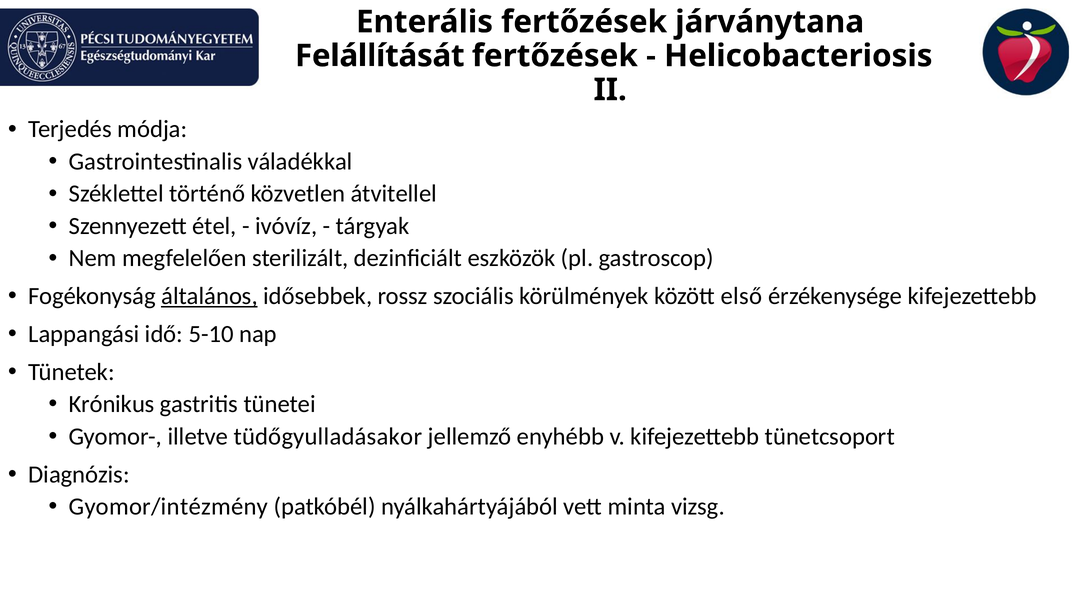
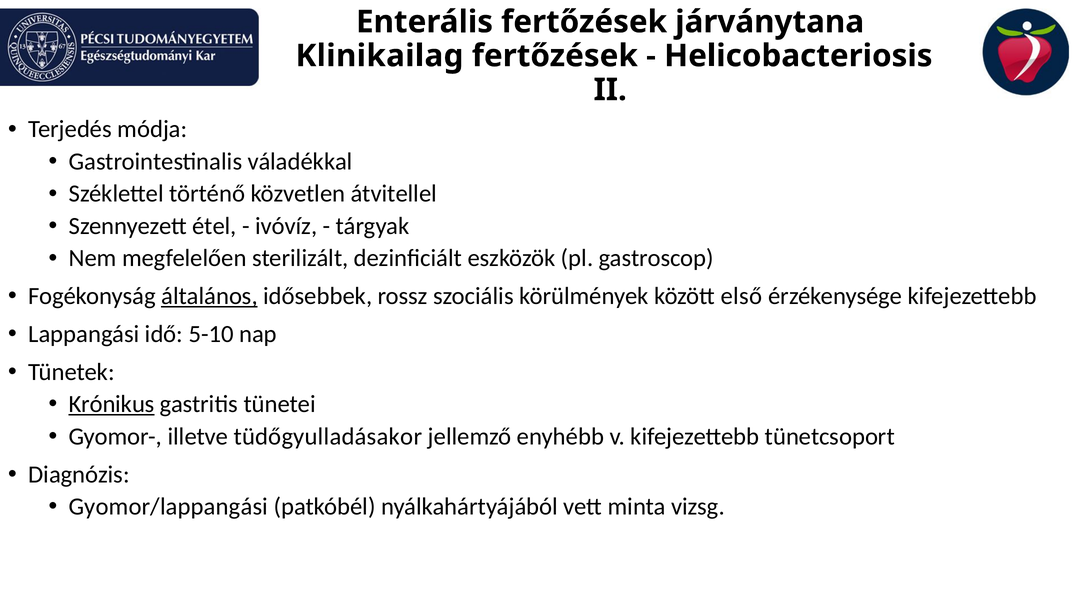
Felállítását: Felállítását -> Klinikailag
Krónikus underline: none -> present
Gyomor/intézmény: Gyomor/intézmény -> Gyomor/lappangási
